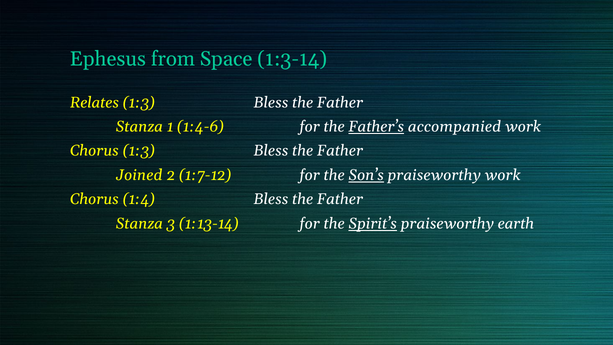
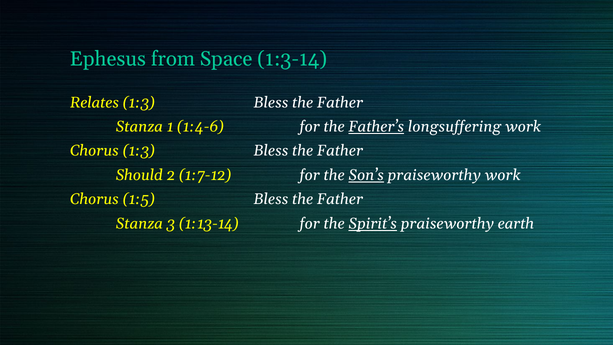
accompanied: accompanied -> longsuffering
Joined: Joined -> Should
1:4: 1:4 -> 1:5
